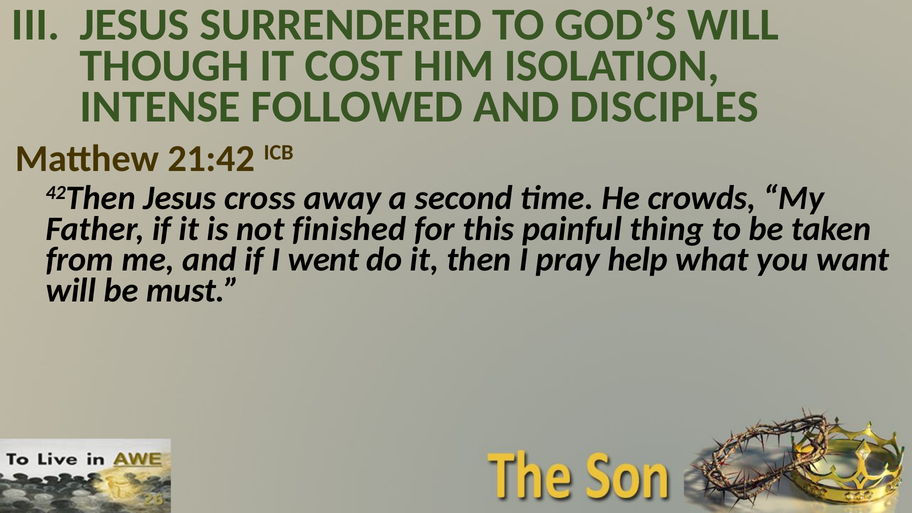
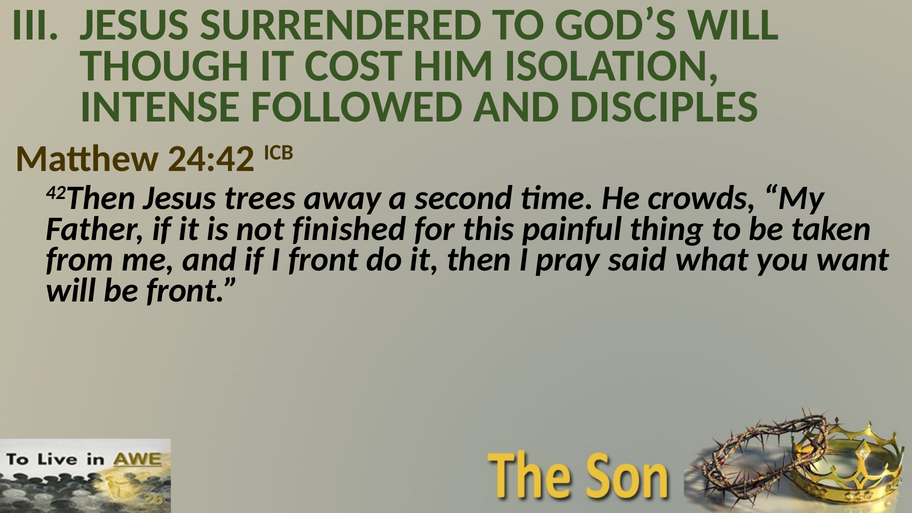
21:42: 21:42 -> 24:42
cross: cross -> trees
I went: went -> front
help: help -> said
be must: must -> front
